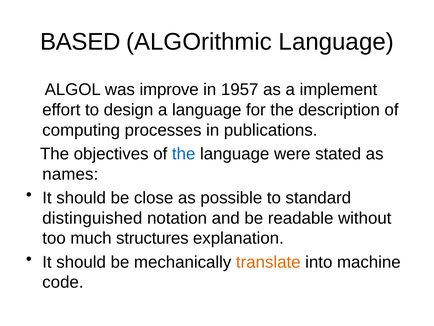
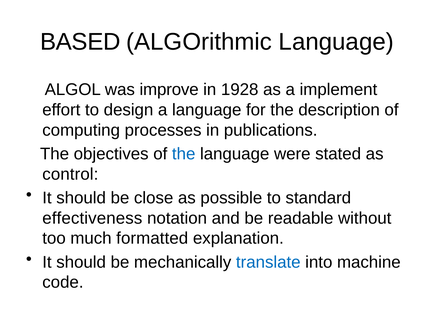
1957: 1957 -> 1928
names: names -> control
distinguished: distinguished -> effectiveness
structures: structures -> formatted
translate colour: orange -> blue
